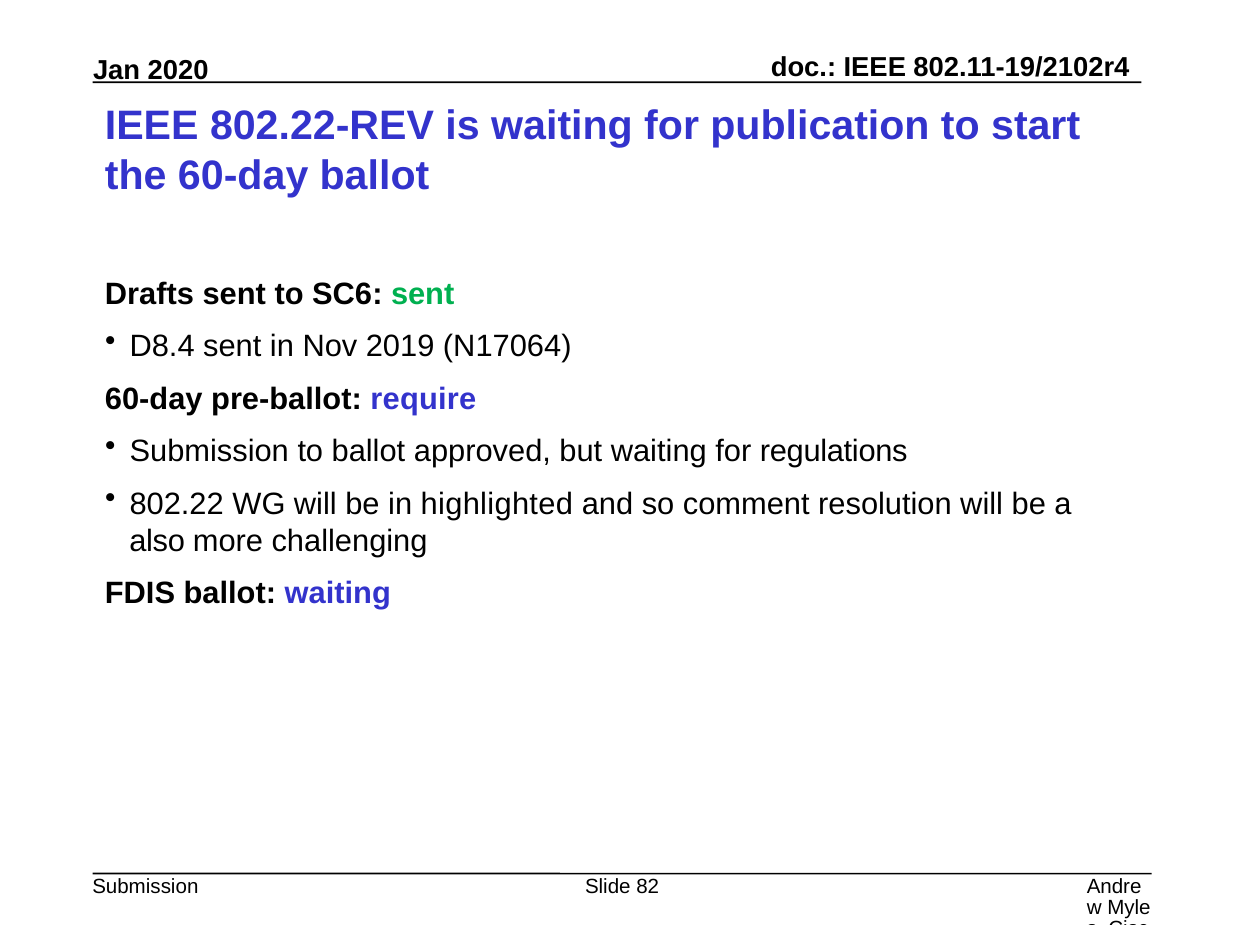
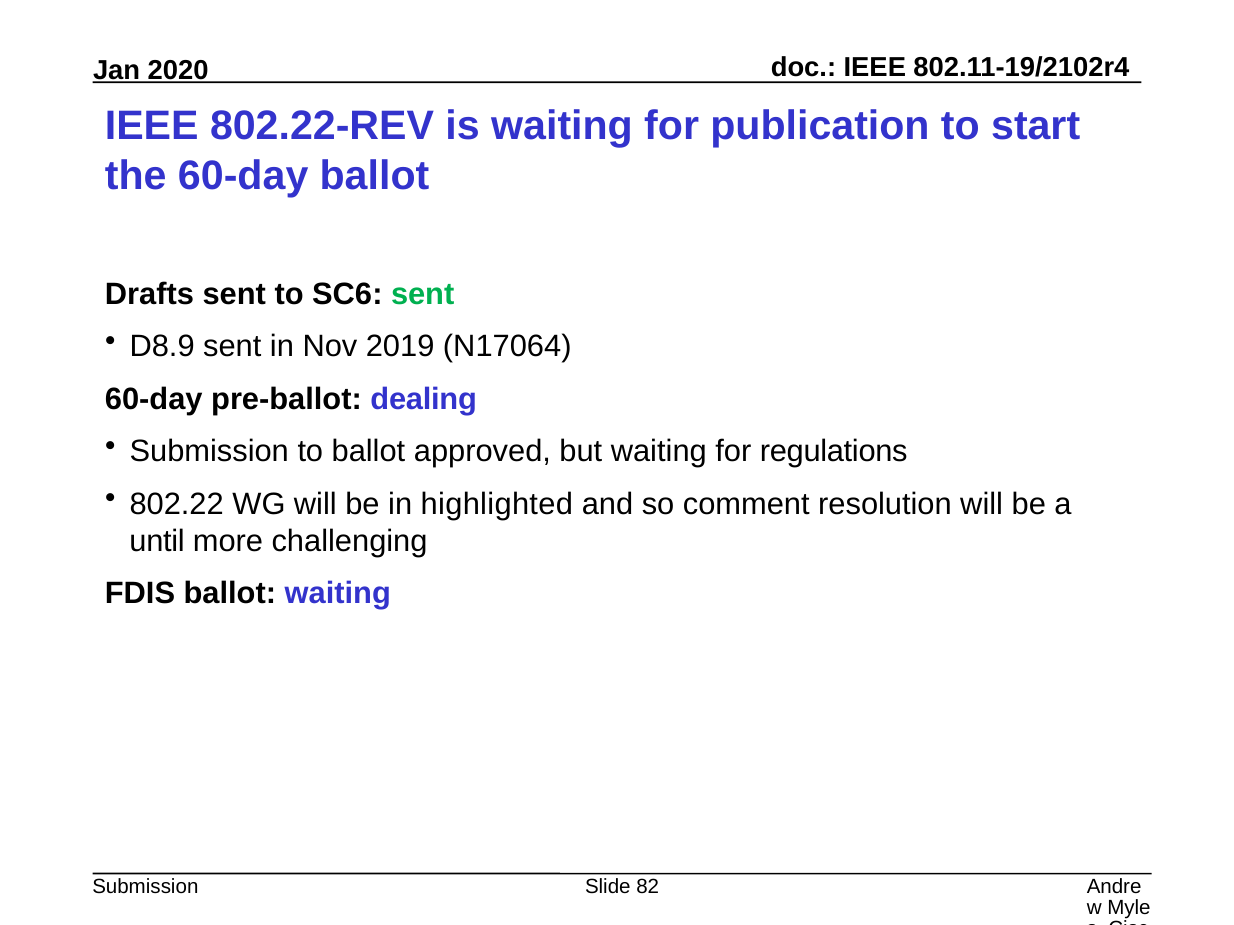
D8.4: D8.4 -> D8.9
require: require -> dealing
also: also -> until
